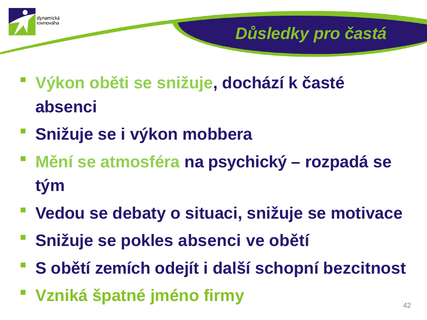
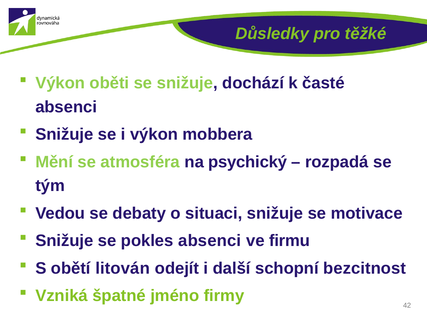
častá: častá -> těžké
ve obětí: obětí -> firmu
zemích: zemích -> litován
